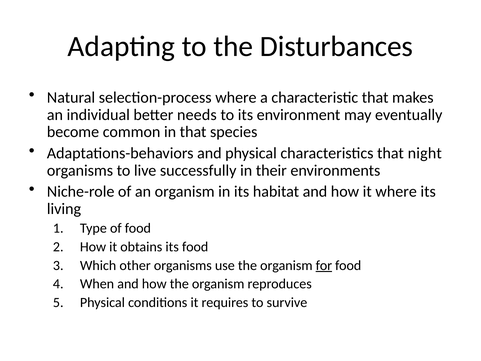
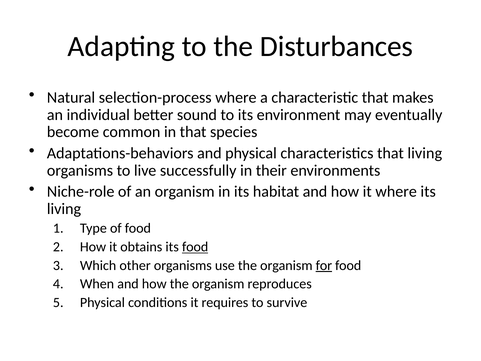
needs: needs -> sound
that night: night -> living
food at (195, 247) underline: none -> present
